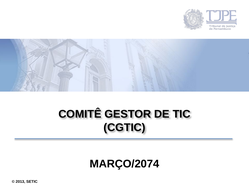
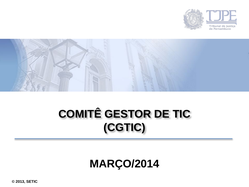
MARÇO/2074: MARÇO/2074 -> MARÇO/2014
